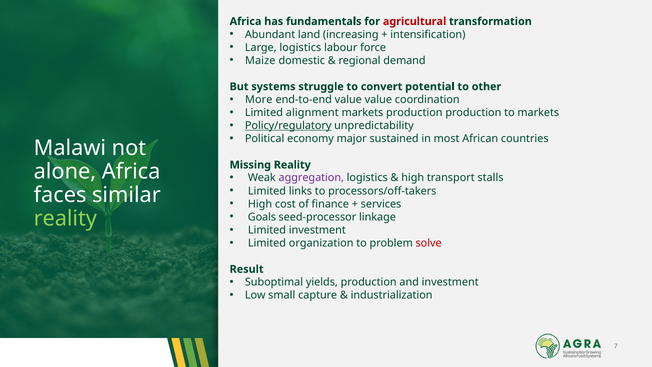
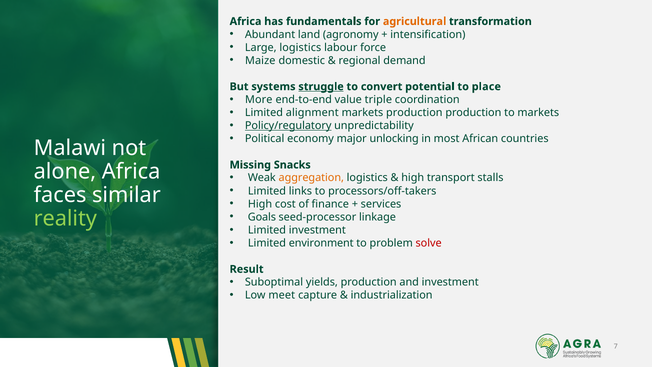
agricultural colour: red -> orange
increasing: increasing -> agronomy
struggle underline: none -> present
other: other -> place
value value: value -> triple
sustained: sustained -> unlocking
Missing Reality: Reality -> Snacks
aggregation colour: purple -> orange
organization: organization -> environment
small: small -> meet
